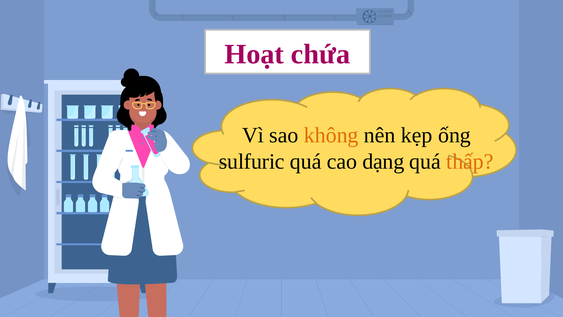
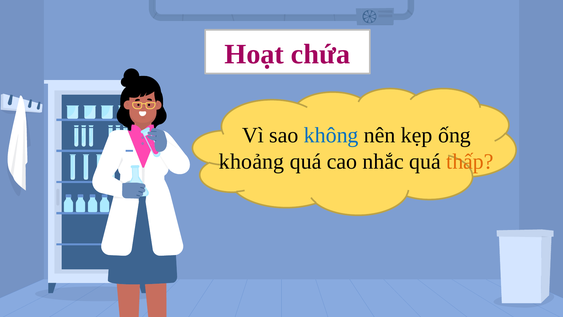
không colour: orange -> blue
sulfuric: sulfuric -> khoảng
dạng: dạng -> nhắc
